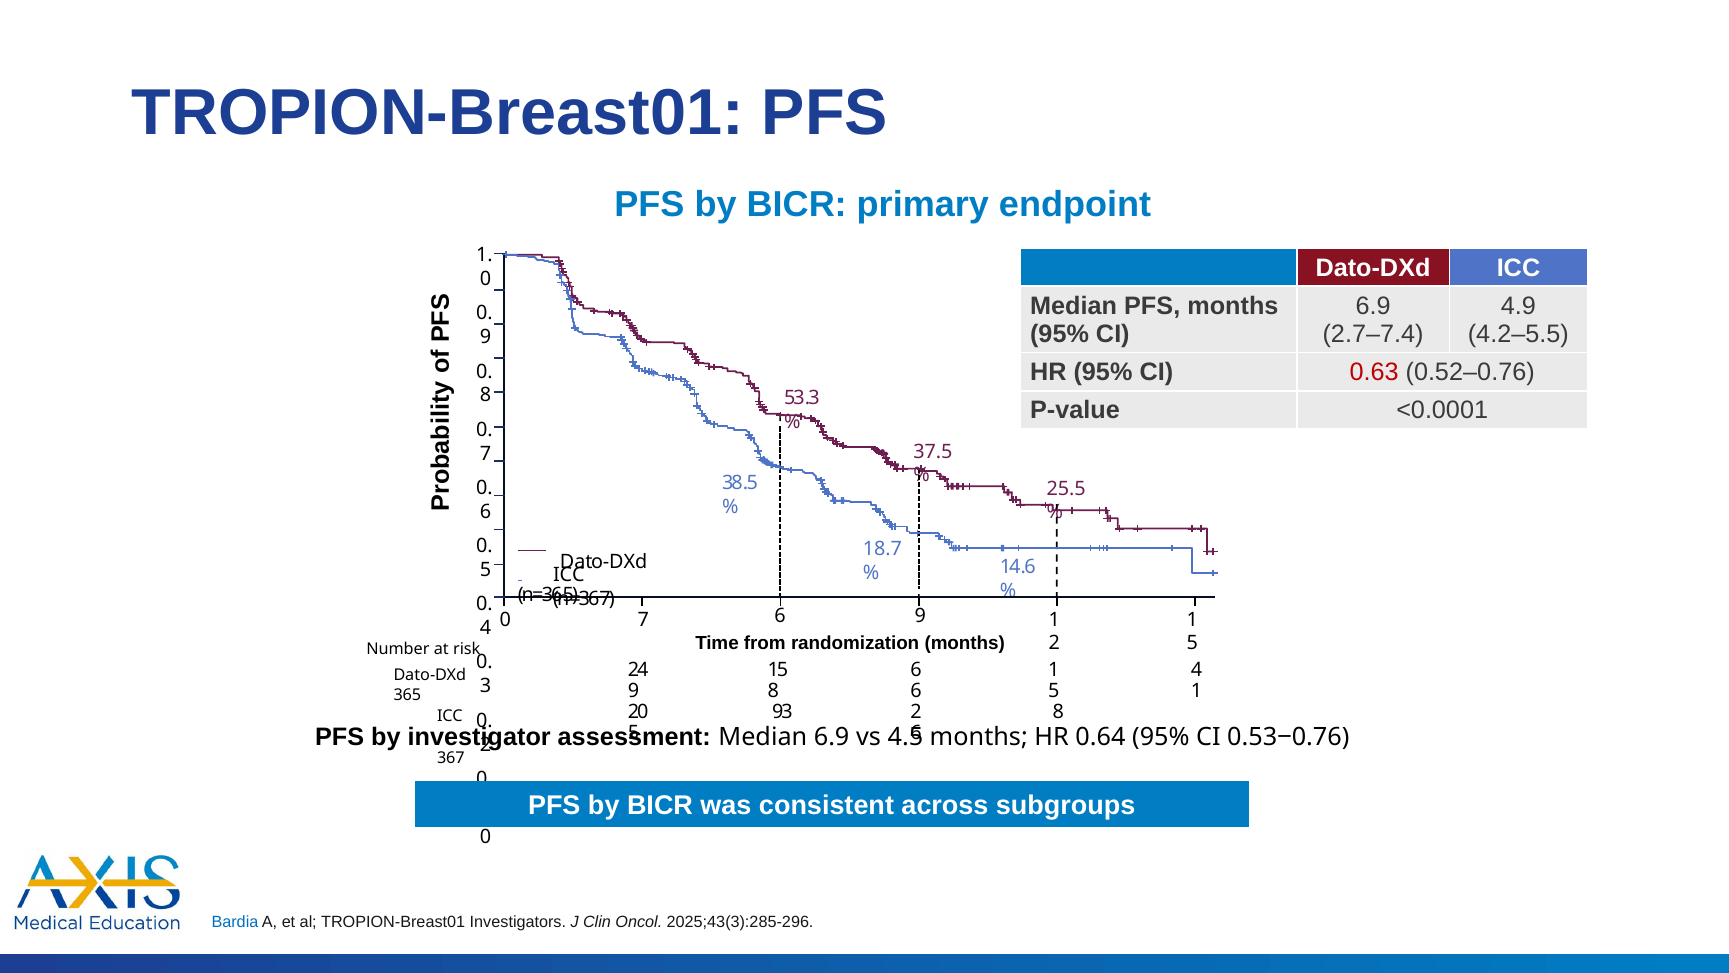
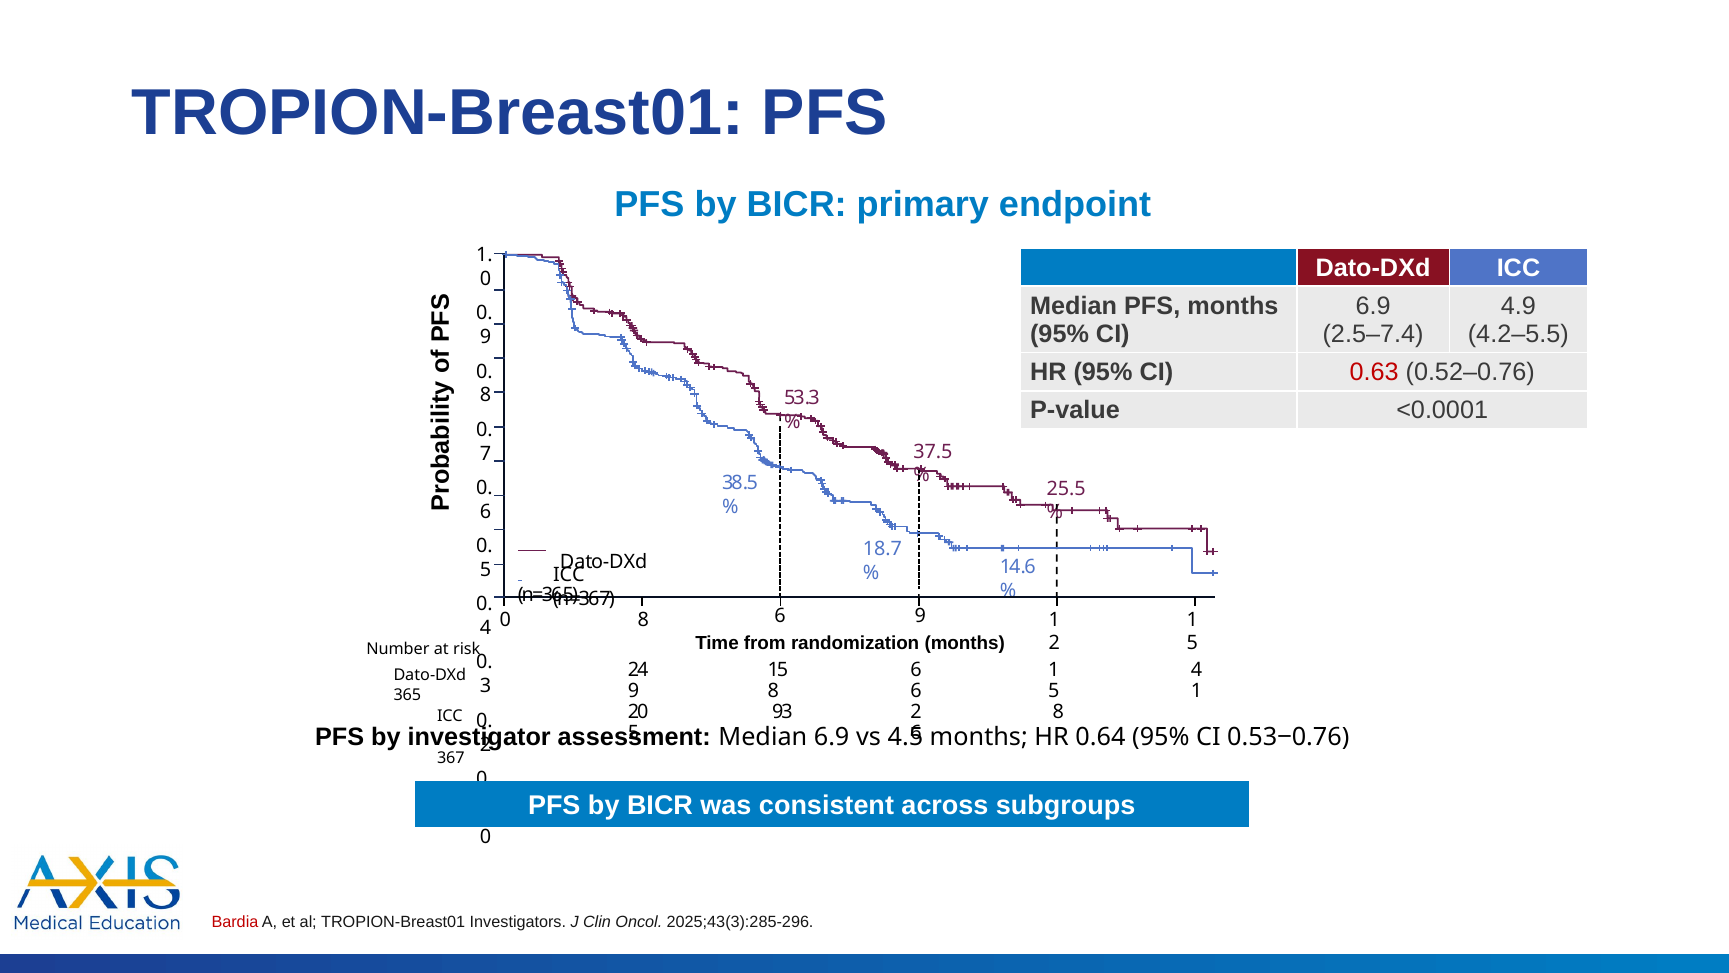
2.7–7.4: 2.7–7.4 -> 2.5–7.4
7 at (643, 619): 7 -> 8
Bardia colour: blue -> red
